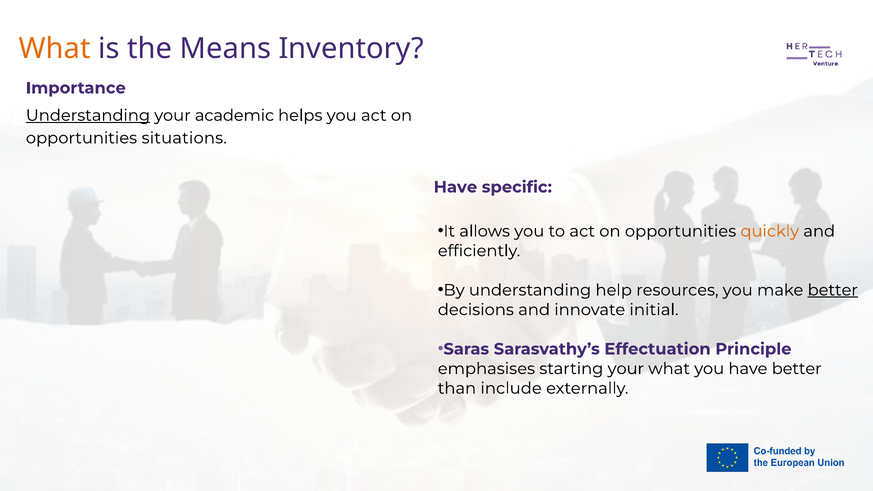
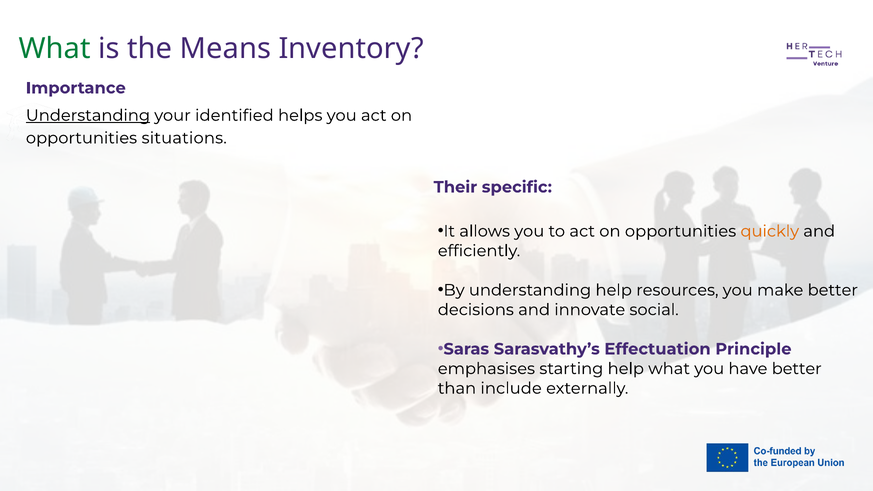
What at (55, 49) colour: orange -> green
academic: academic -> identified
Have at (455, 187): Have -> Their
better at (833, 290) underline: present -> none
initial: initial -> social
starting your: your -> help
